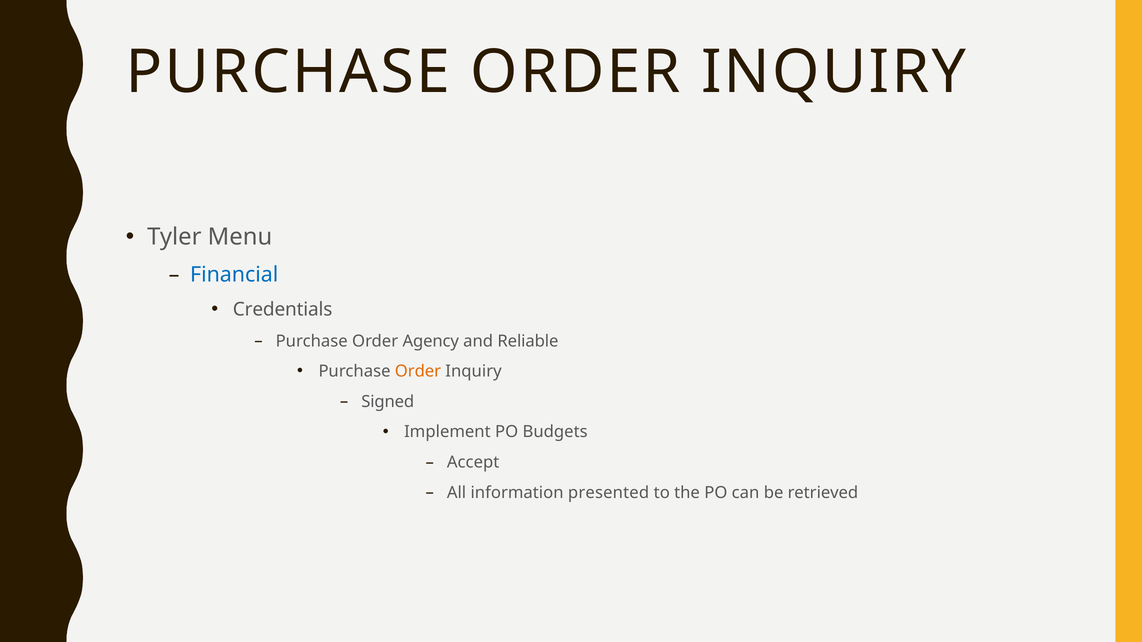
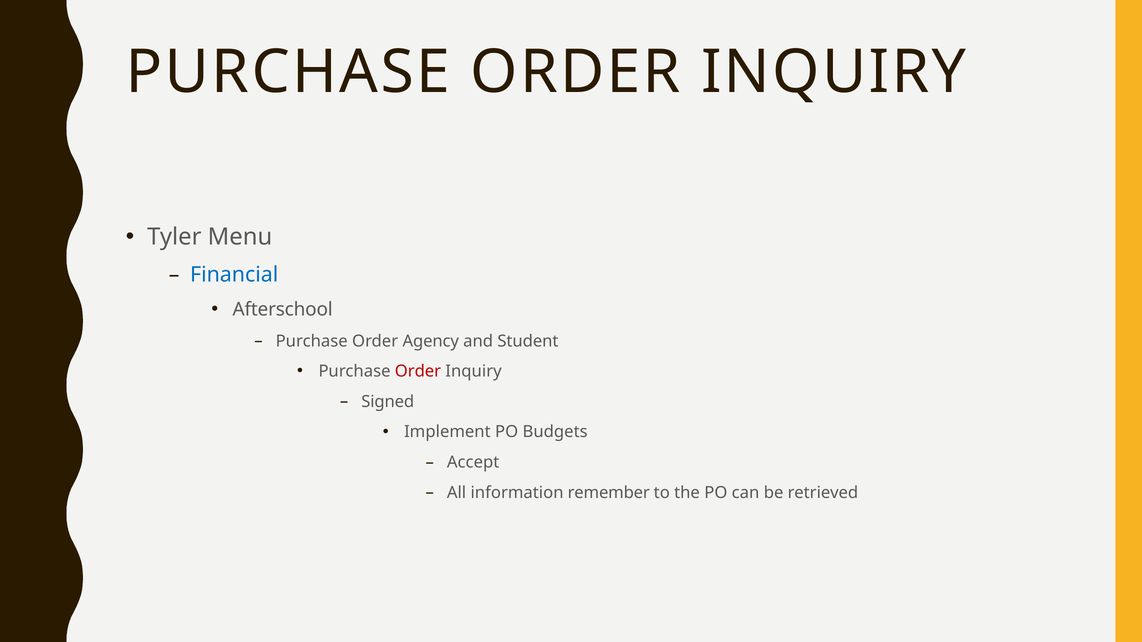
Credentials: Credentials -> Afterschool
Reliable: Reliable -> Student
Order at (418, 372) colour: orange -> red
presented: presented -> remember
